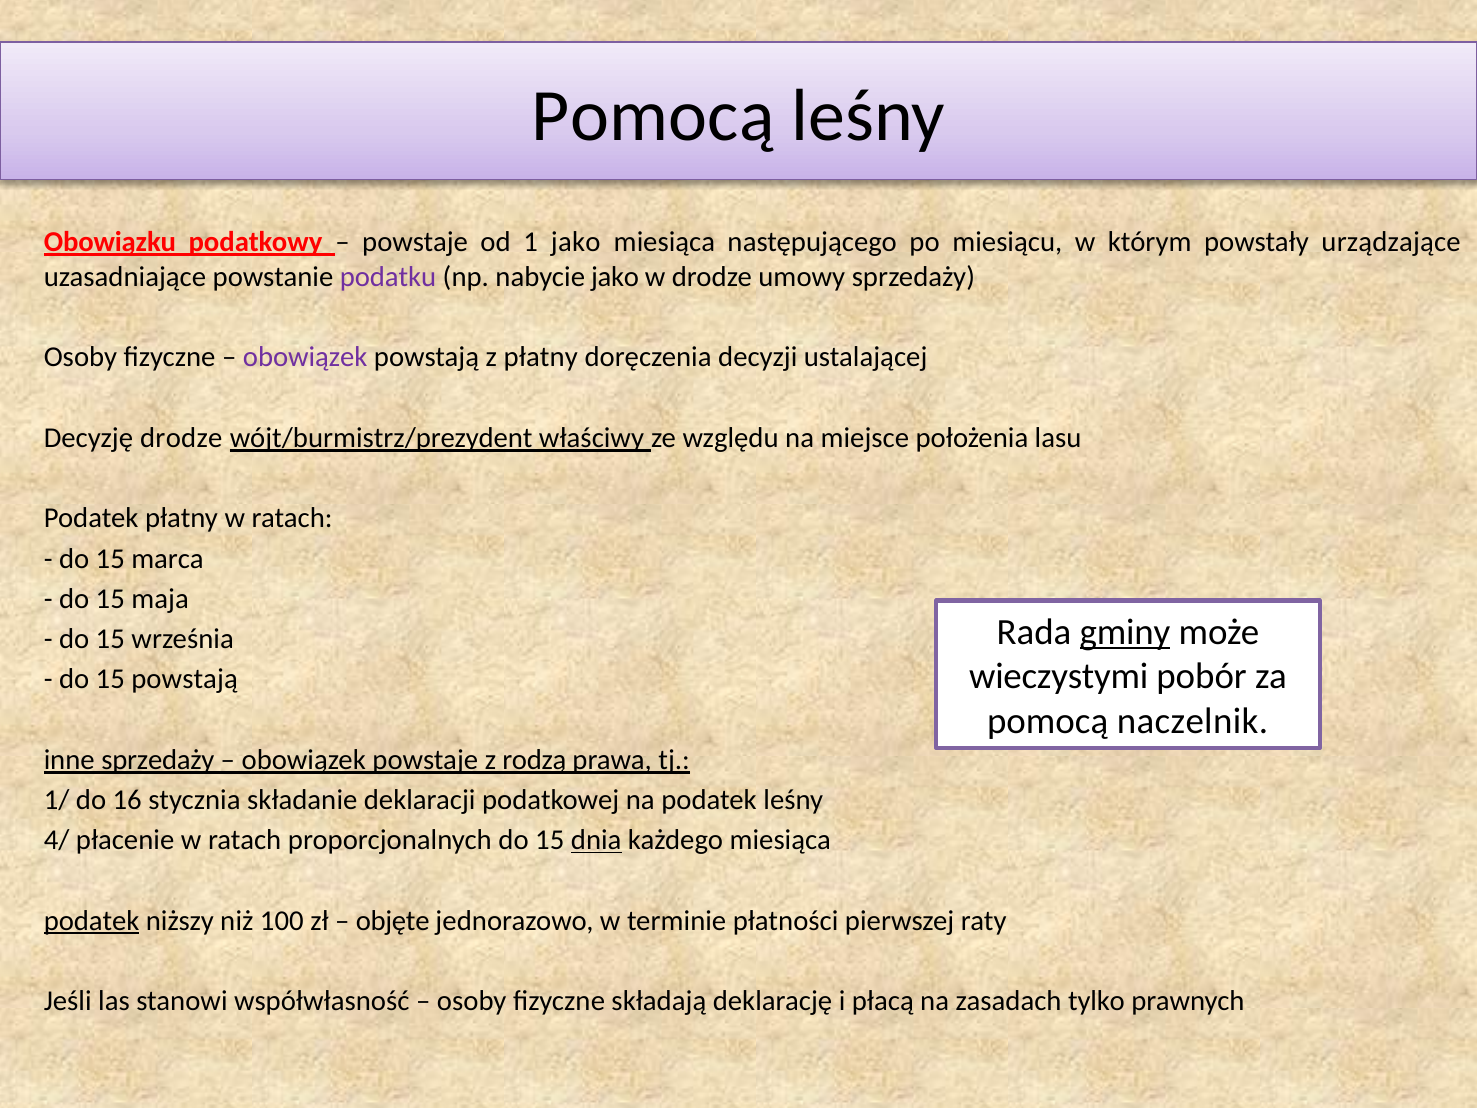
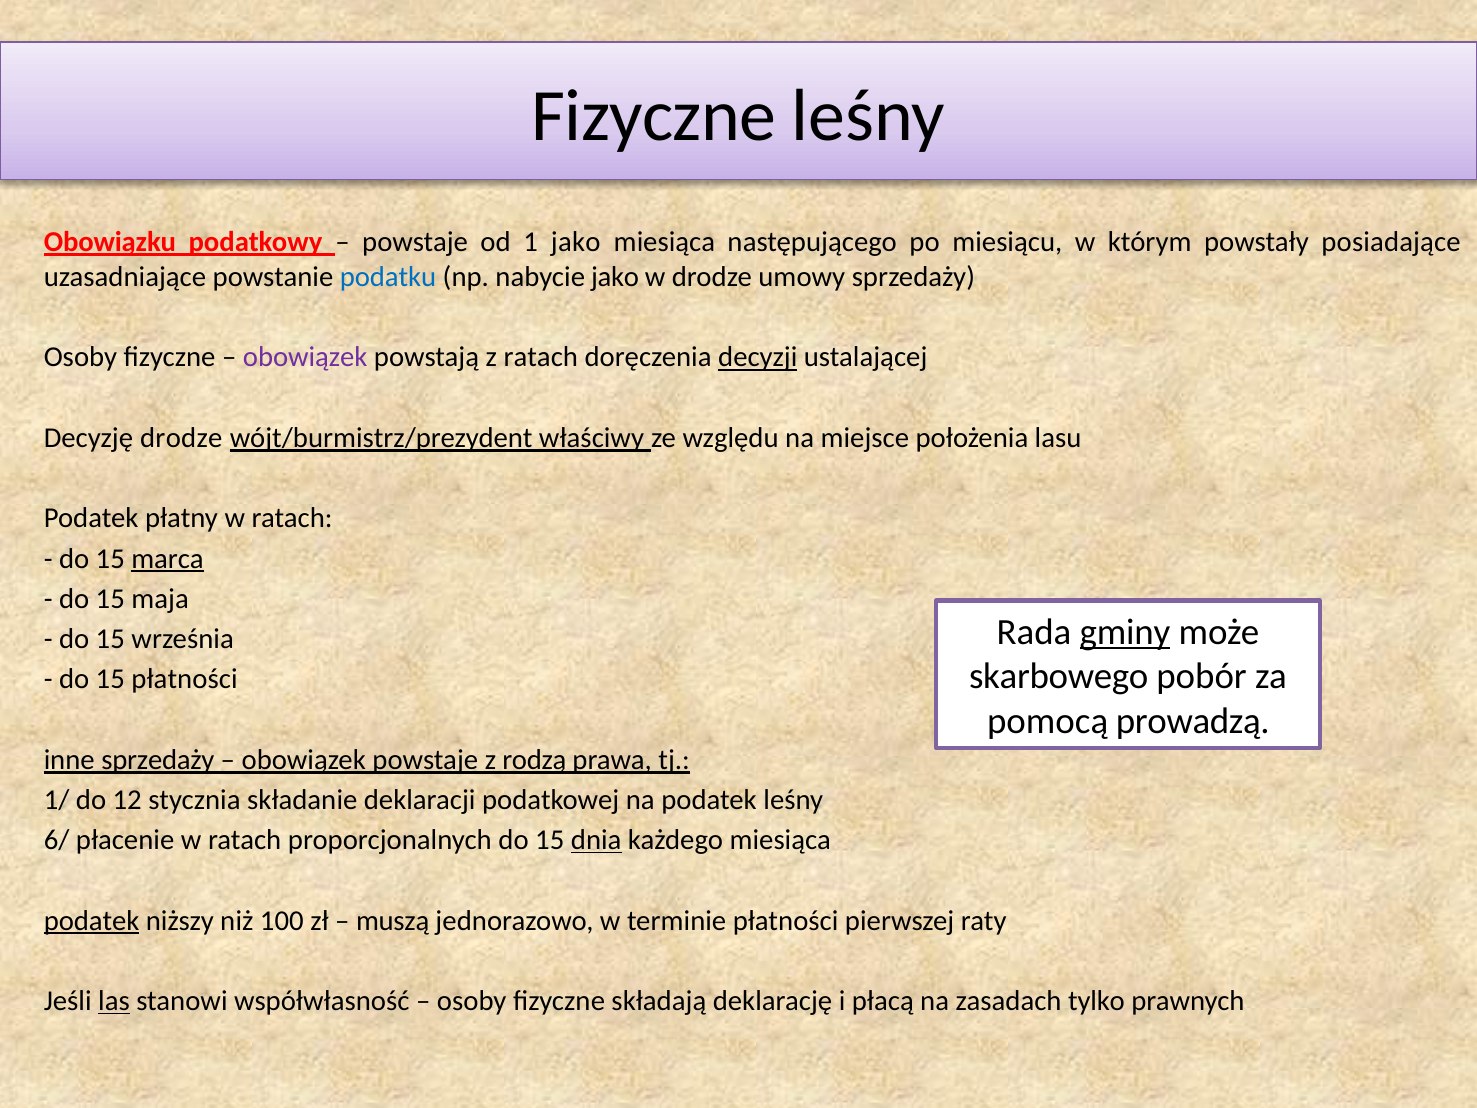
Pomocą at (653, 116): Pomocą -> Fizyczne
urządzające: urządzające -> posiadające
podatku colour: purple -> blue
z płatny: płatny -> ratach
decyzji underline: none -> present
marca underline: none -> present
wieczystymi: wieczystymi -> skarbowego
15 powstają: powstają -> płatności
naczelnik: naczelnik -> prowadzą
16: 16 -> 12
4/: 4/ -> 6/
objęte: objęte -> muszą
las underline: none -> present
